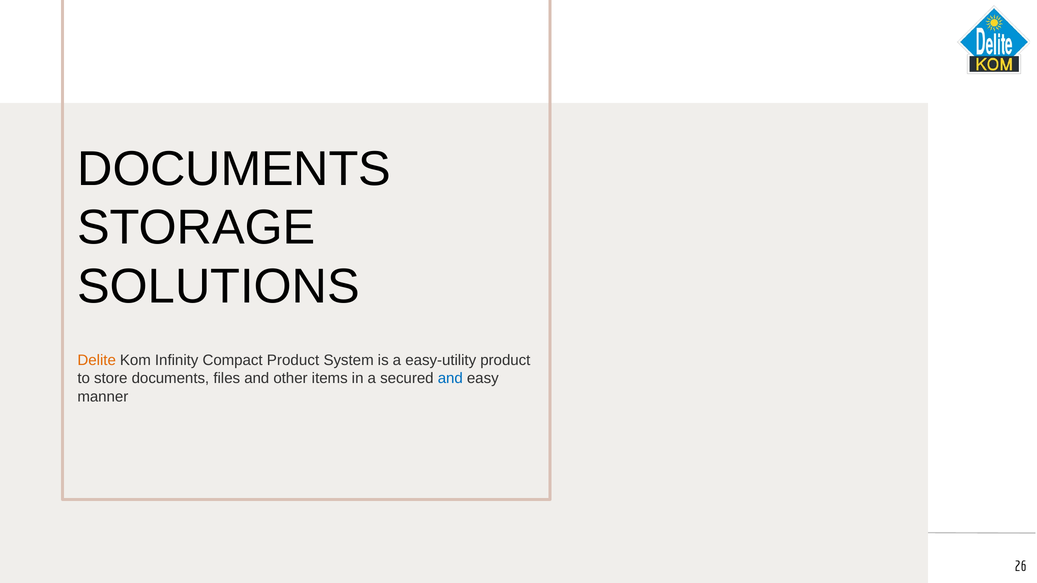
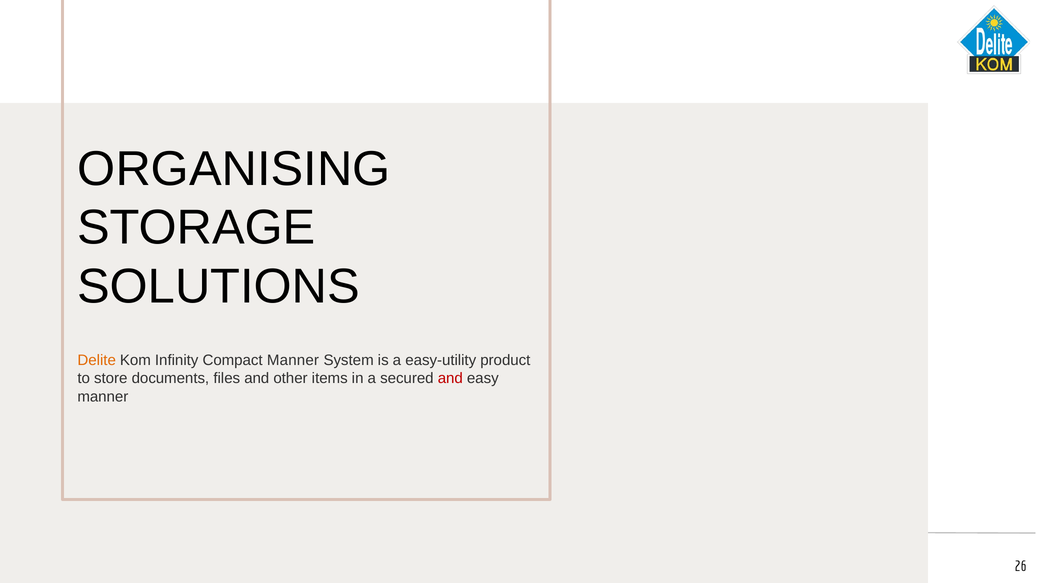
DOCUMENTS at (234, 169): DOCUMENTS -> ORGANISING
Compact Product: Product -> Manner
and at (450, 379) colour: blue -> red
